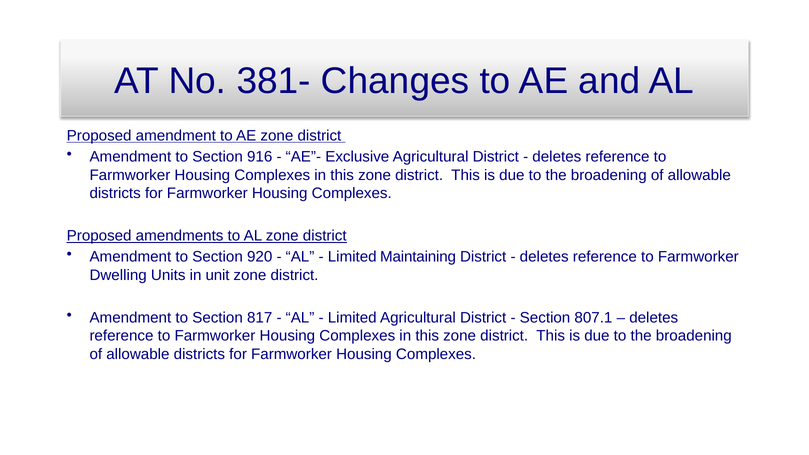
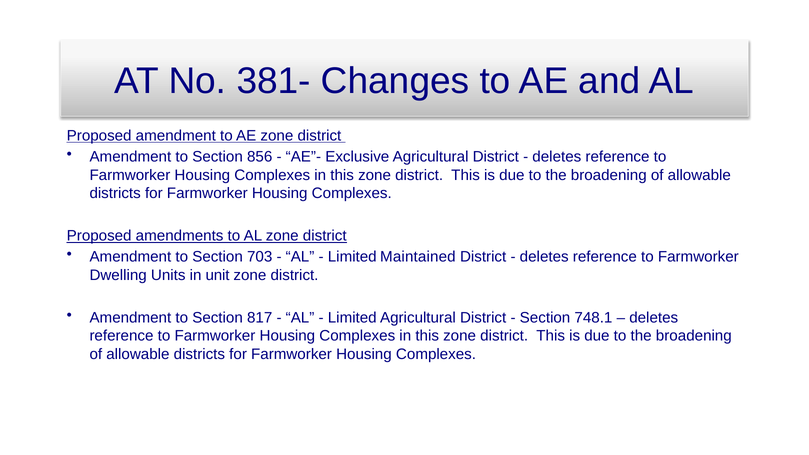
916: 916 -> 856
920: 920 -> 703
Maintaining: Maintaining -> Maintained
807.1: 807.1 -> 748.1
